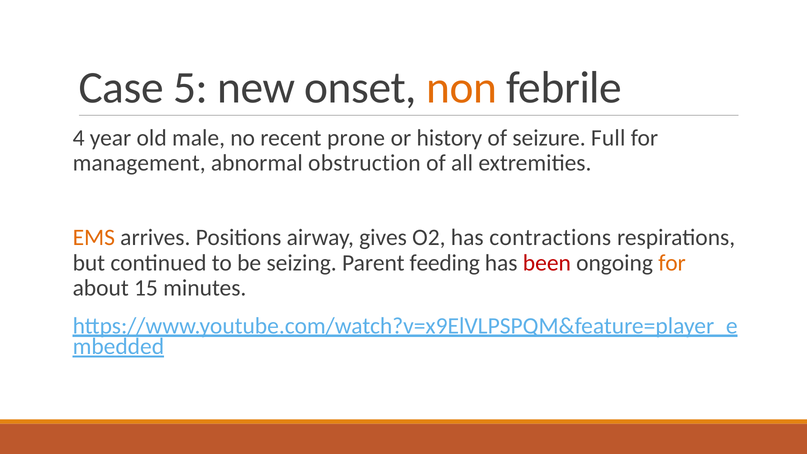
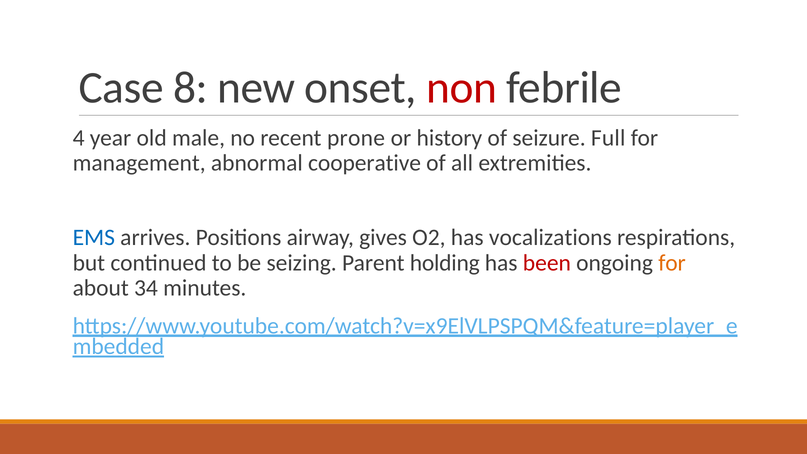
5: 5 -> 8
non colour: orange -> red
obstruction: obstruction -> cooperative
EMS colour: orange -> blue
contractions: contractions -> vocalizations
feeding: feeding -> holding
15: 15 -> 34
